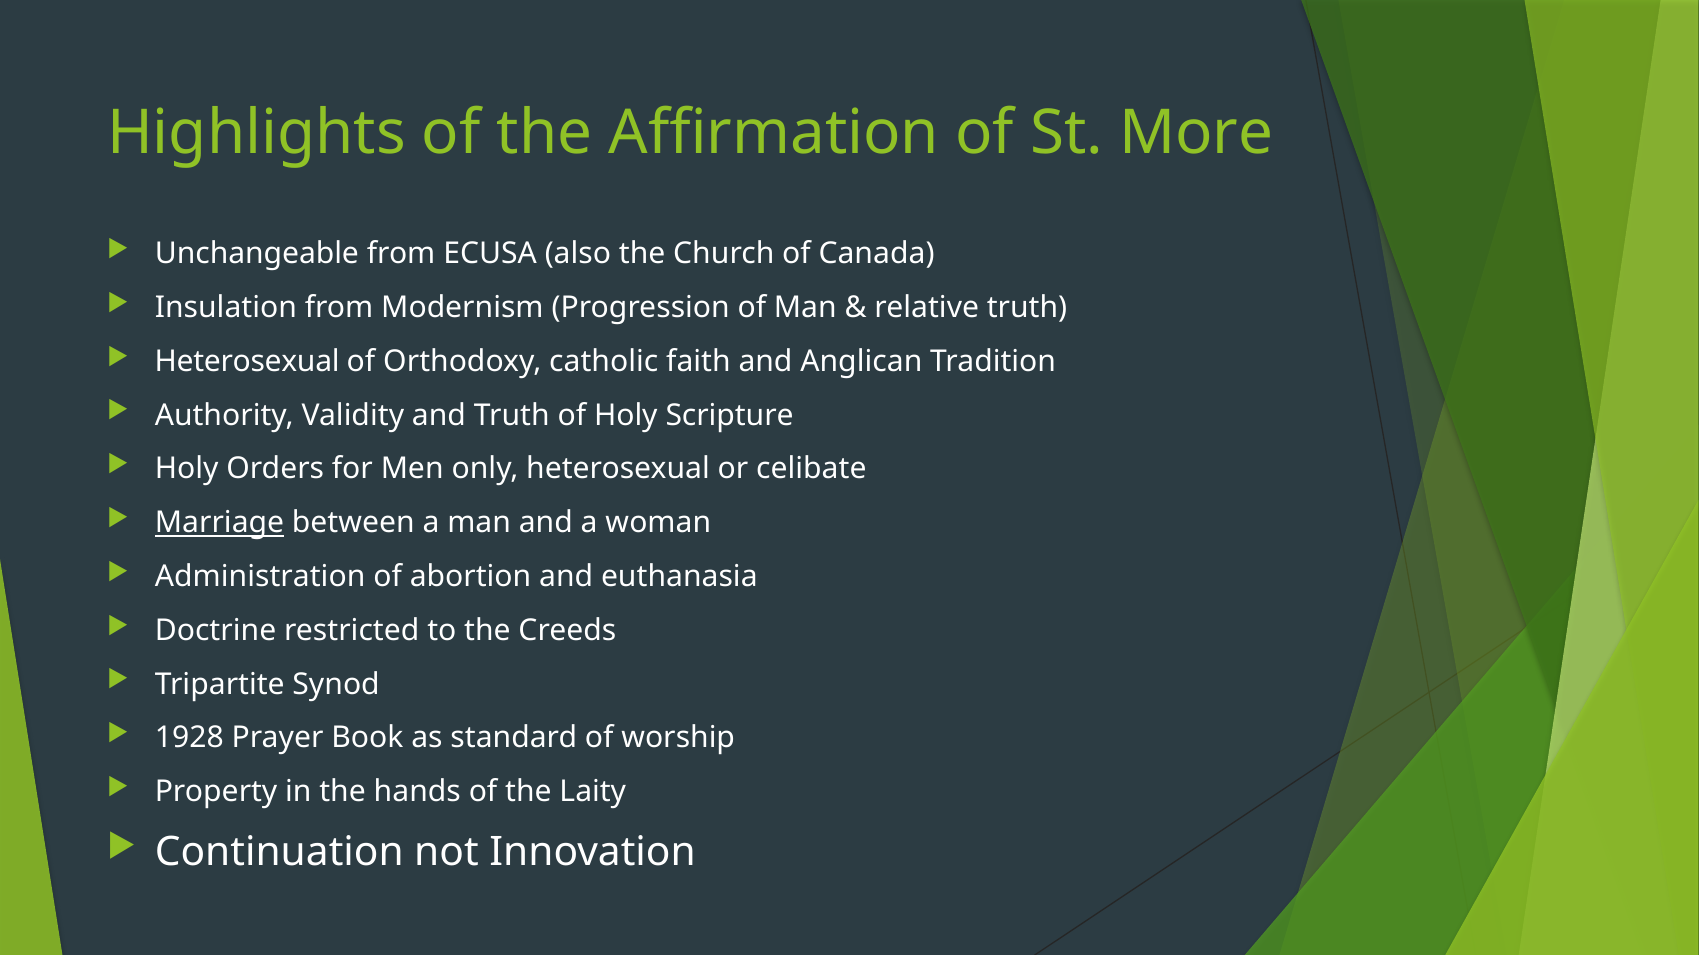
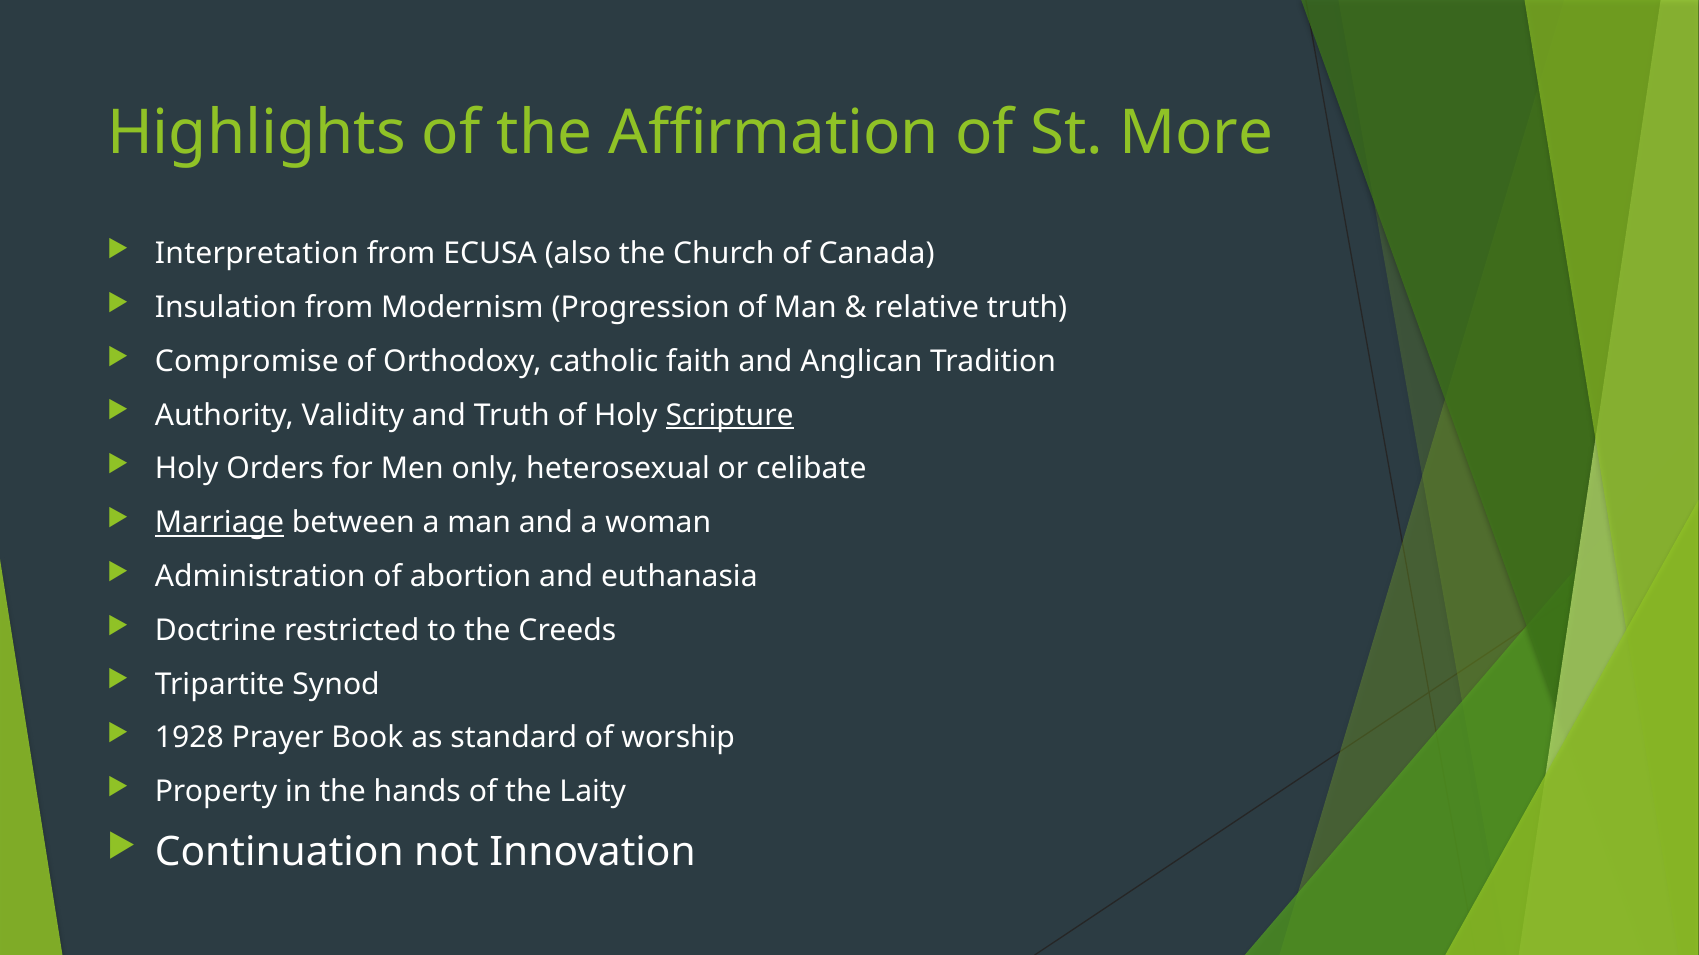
Unchangeable: Unchangeable -> Interpretation
Heterosexual at (247, 362): Heterosexual -> Compromise
Scripture underline: none -> present
